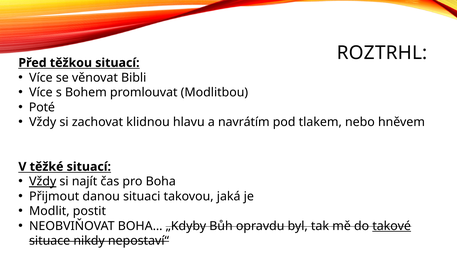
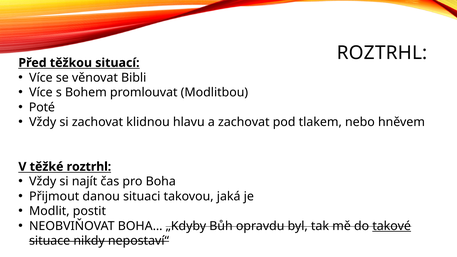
a navrátím: navrátím -> zachovat
těžké situací: situací -> roztrhl
Vždy at (43, 182) underline: present -> none
